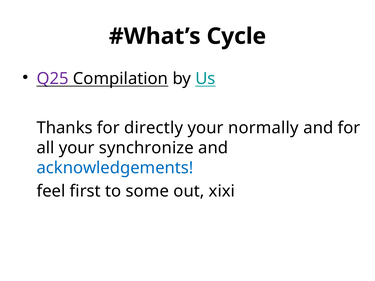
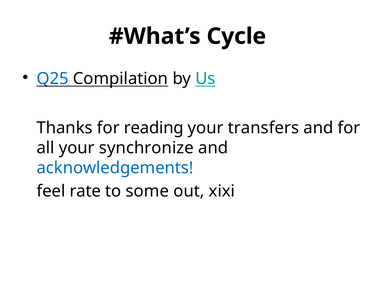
Q25 colour: purple -> blue
directly: directly -> reading
normally: normally -> transfers
first: first -> rate
